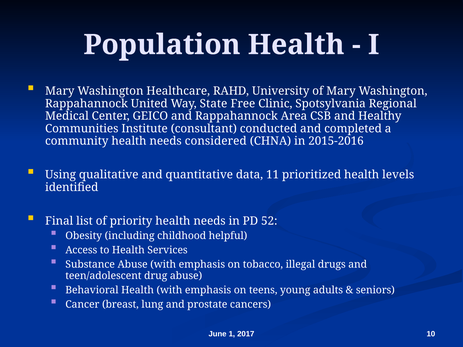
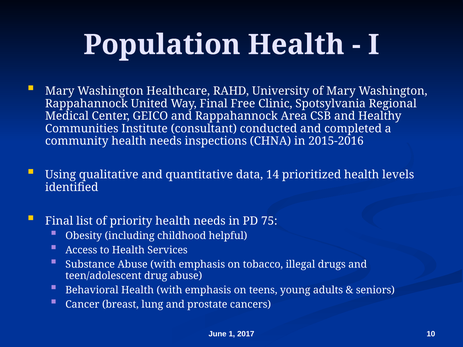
Way State: State -> Final
considered: considered -> inspections
11: 11 -> 14
52: 52 -> 75
